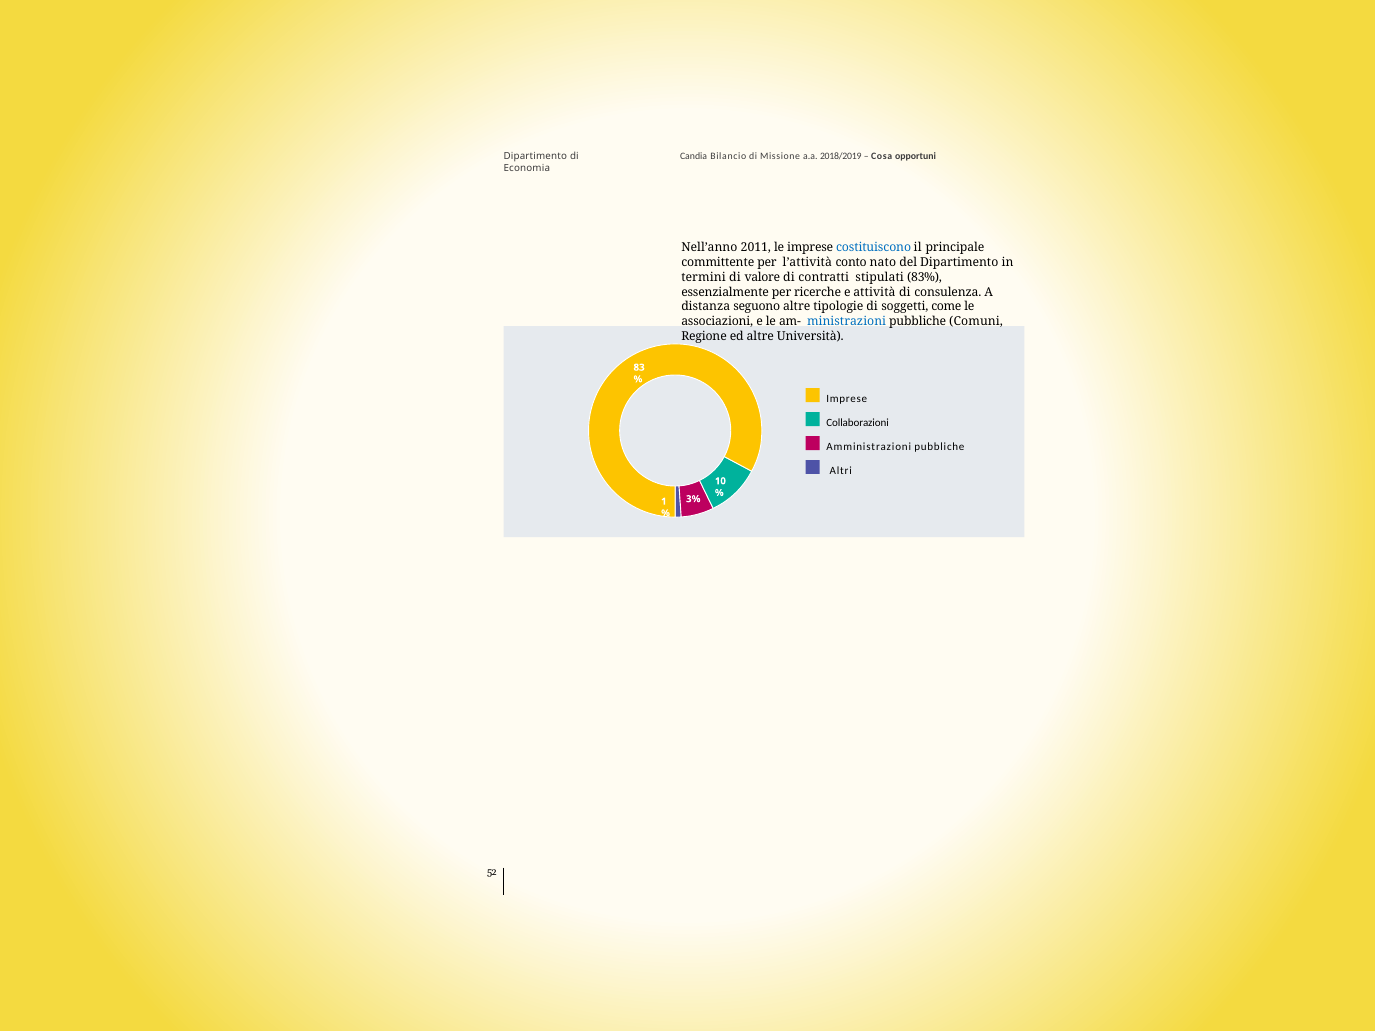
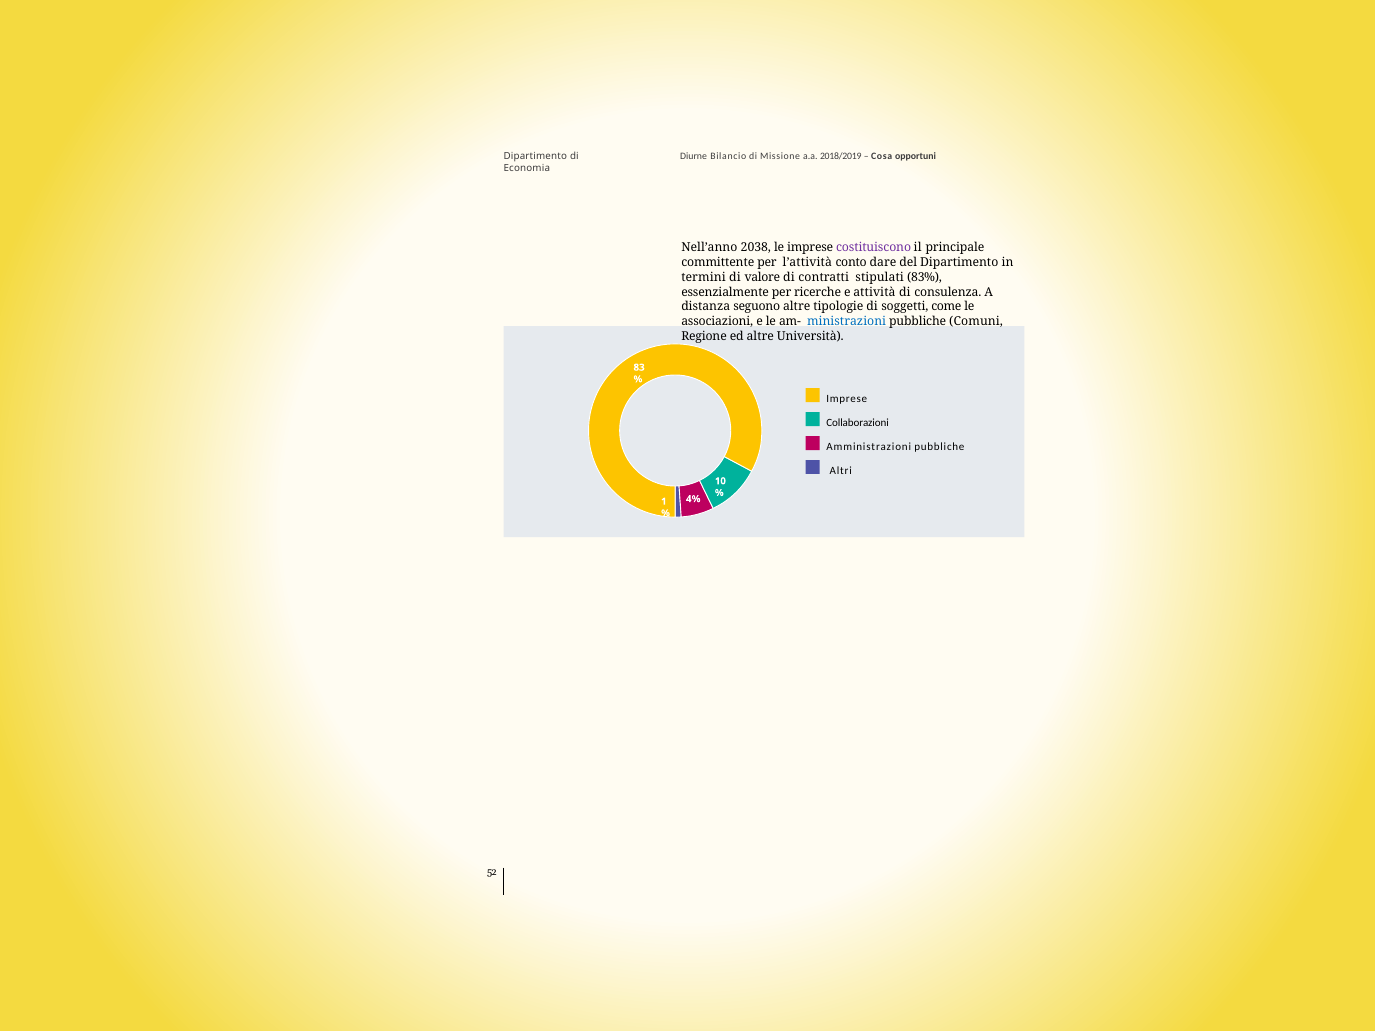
Candia: Candia -> Diurne
2011: 2011 -> 2038
costituiscono colour: blue -> purple
nato: nato -> dare
3%: 3% -> 4%
